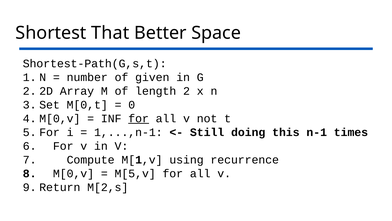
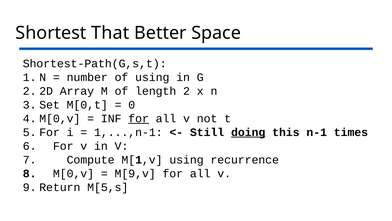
of given: given -> using
doing underline: none -> present
M[5,v: M[5,v -> M[9,v
M[2,s: M[2,s -> M[5,s
